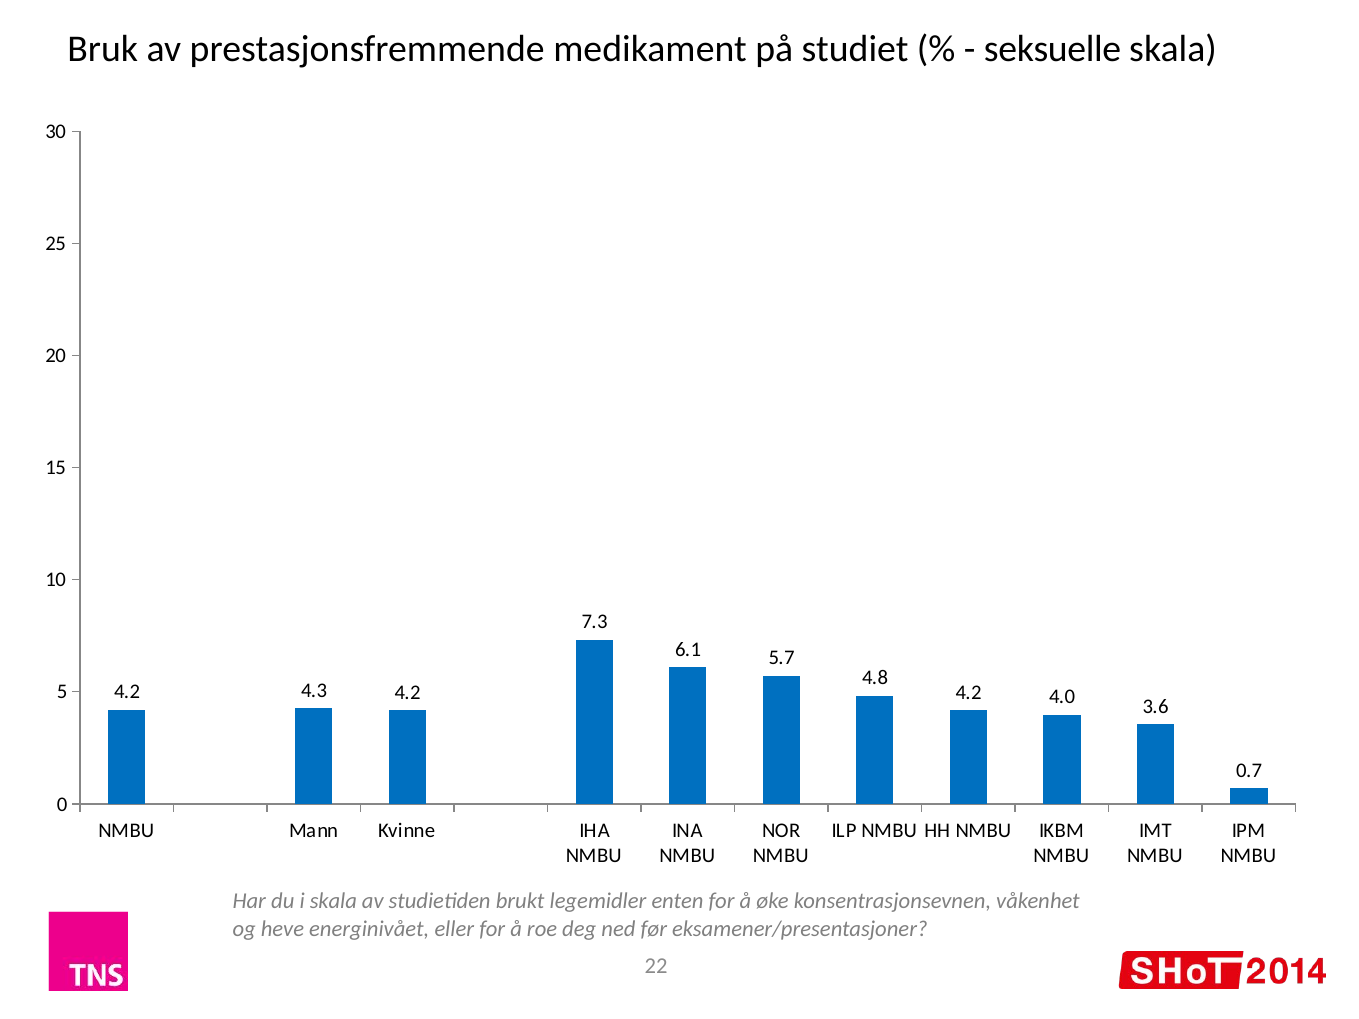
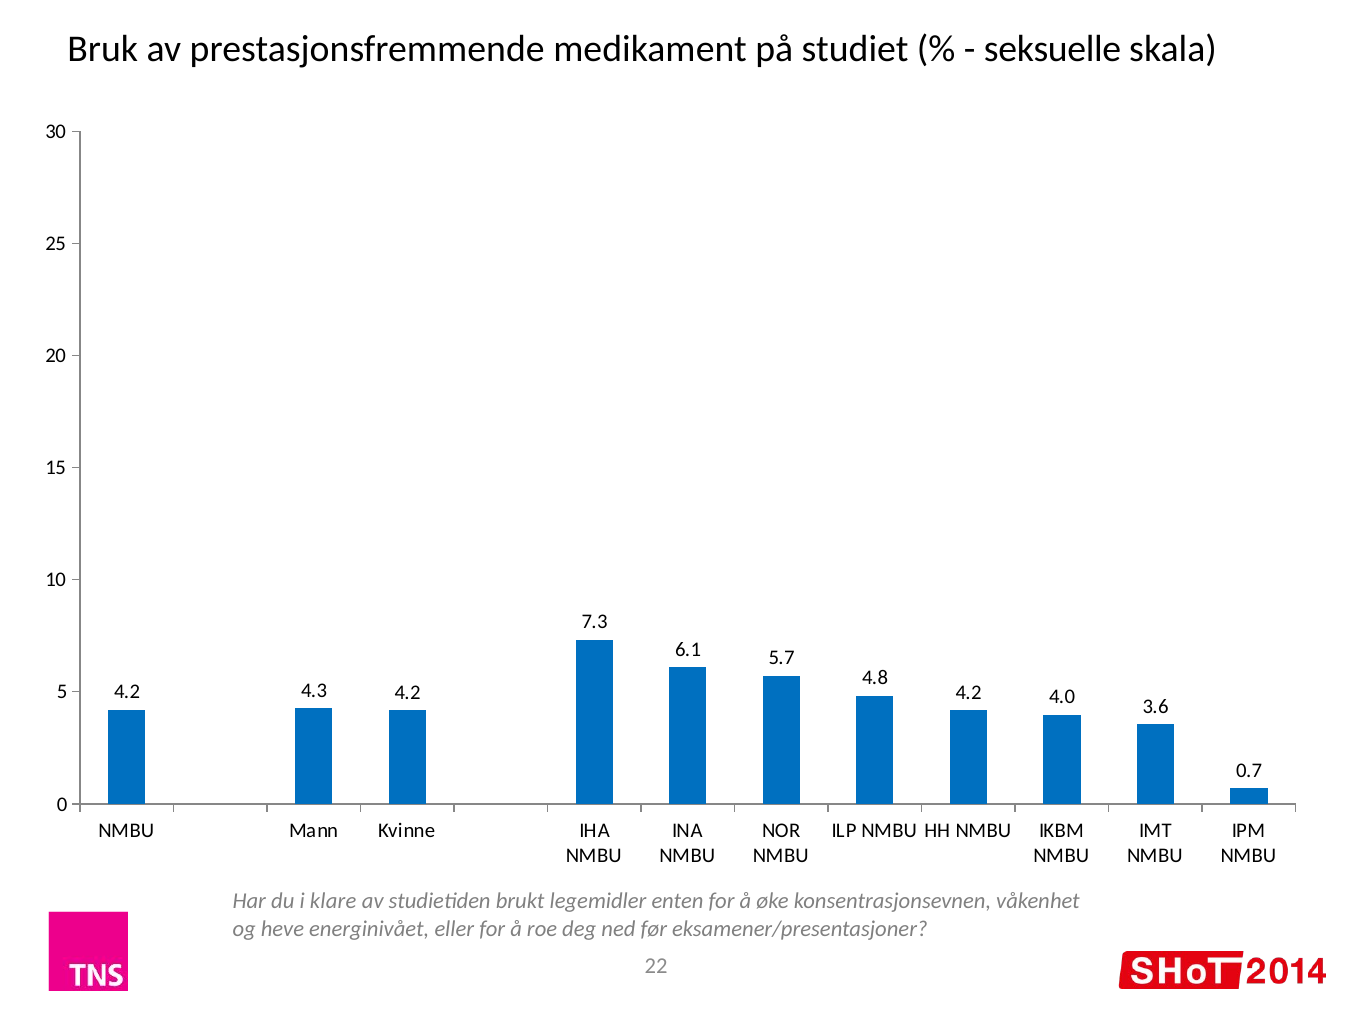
i skala: skala -> klare
